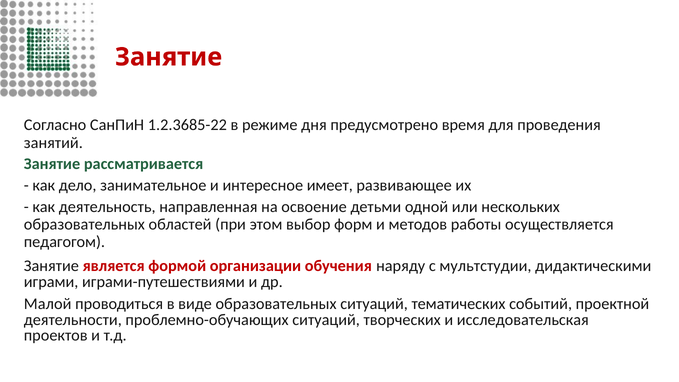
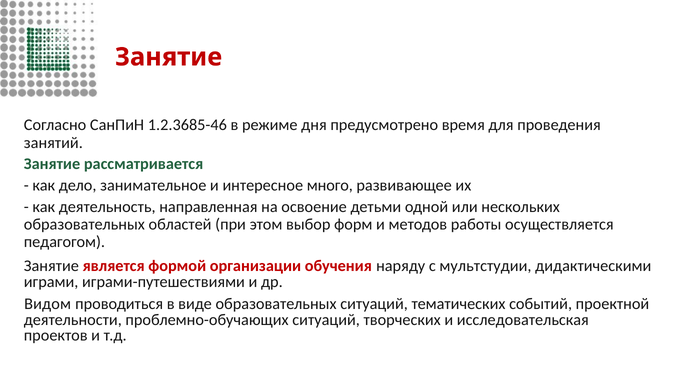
1.2.3685-22: 1.2.3685-22 -> 1.2.3685-46
имеет: имеет -> много
Малой: Малой -> Видом
